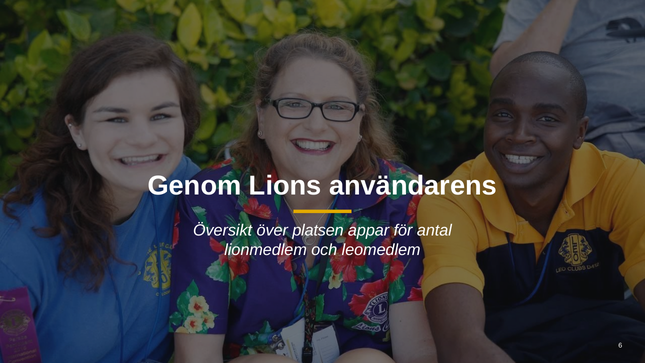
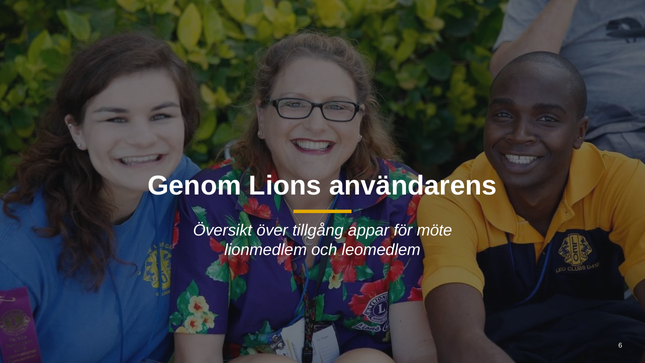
platsen: platsen -> tillgång
antal: antal -> möte
